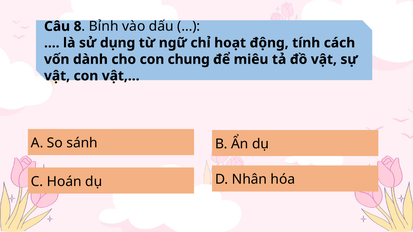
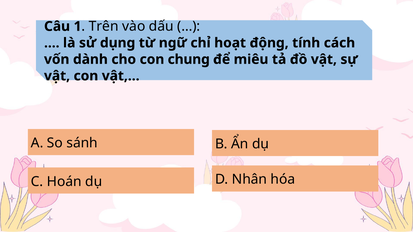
8: 8 -> 1
Bỉnh: Bỉnh -> Trên
